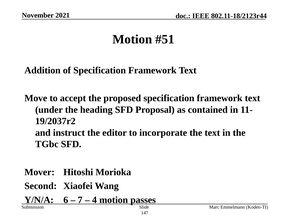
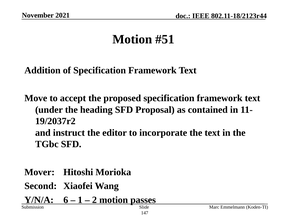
7: 7 -> 1
4: 4 -> 2
